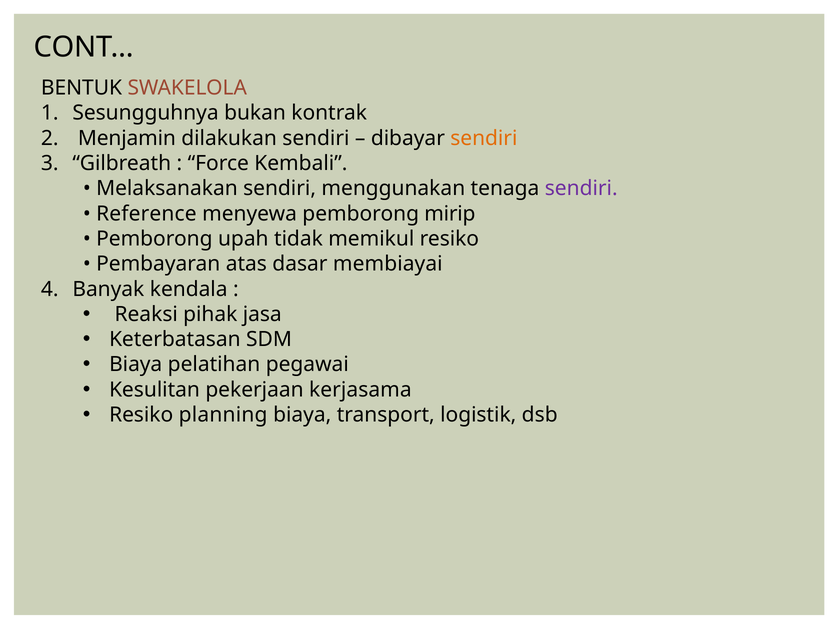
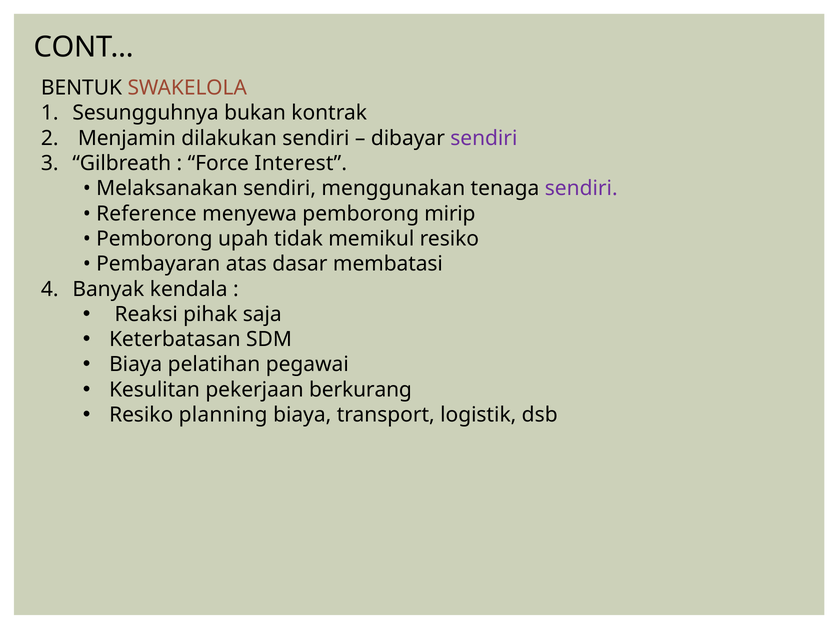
sendiri at (484, 138) colour: orange -> purple
Kembali: Kembali -> Interest
membiayai: membiayai -> membatasi
jasa: jasa -> saja
kerjasama: kerjasama -> berkurang
